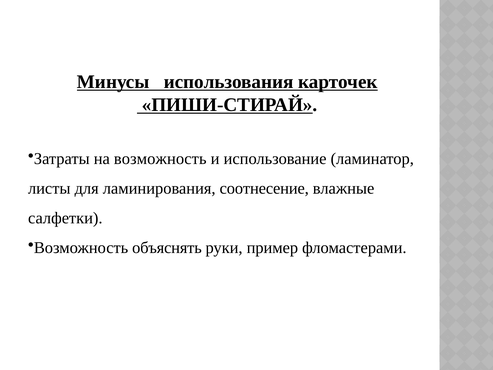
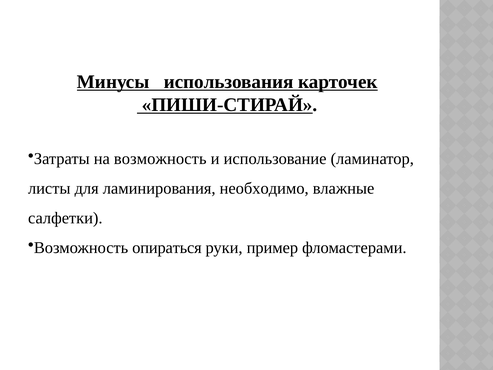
соотнесение: соотнесение -> необходимо
объяснять: объяснять -> опираться
